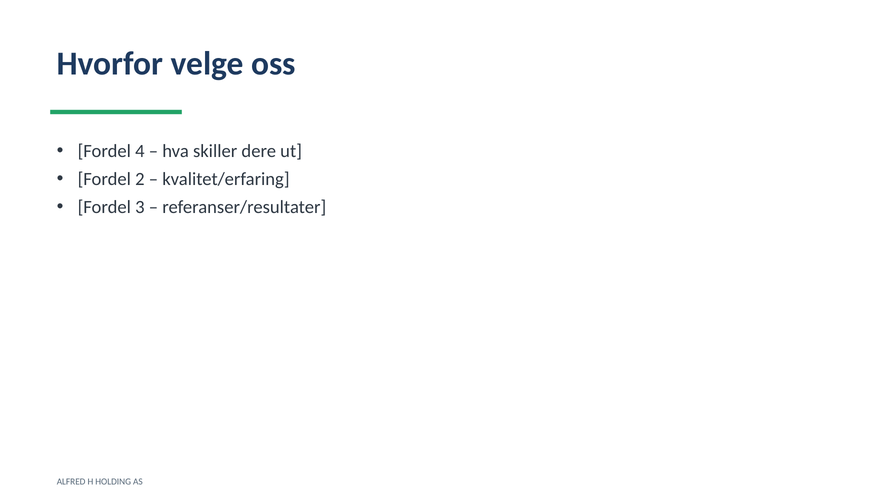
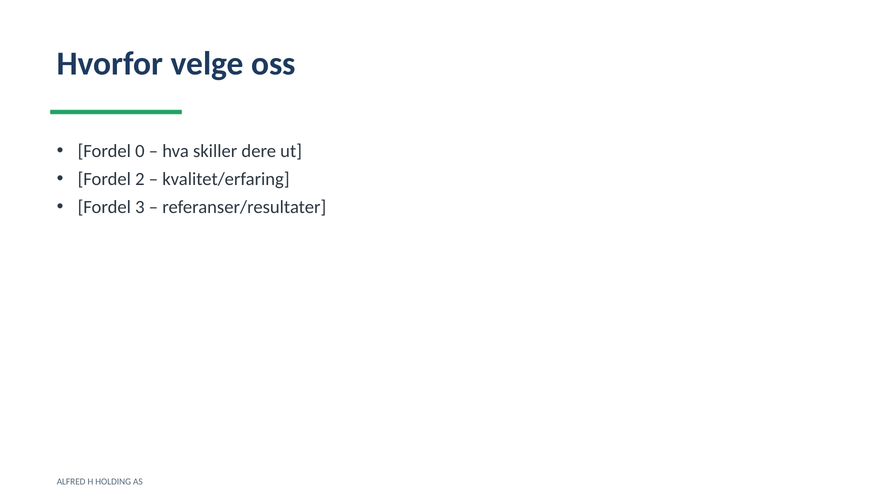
4: 4 -> 0
